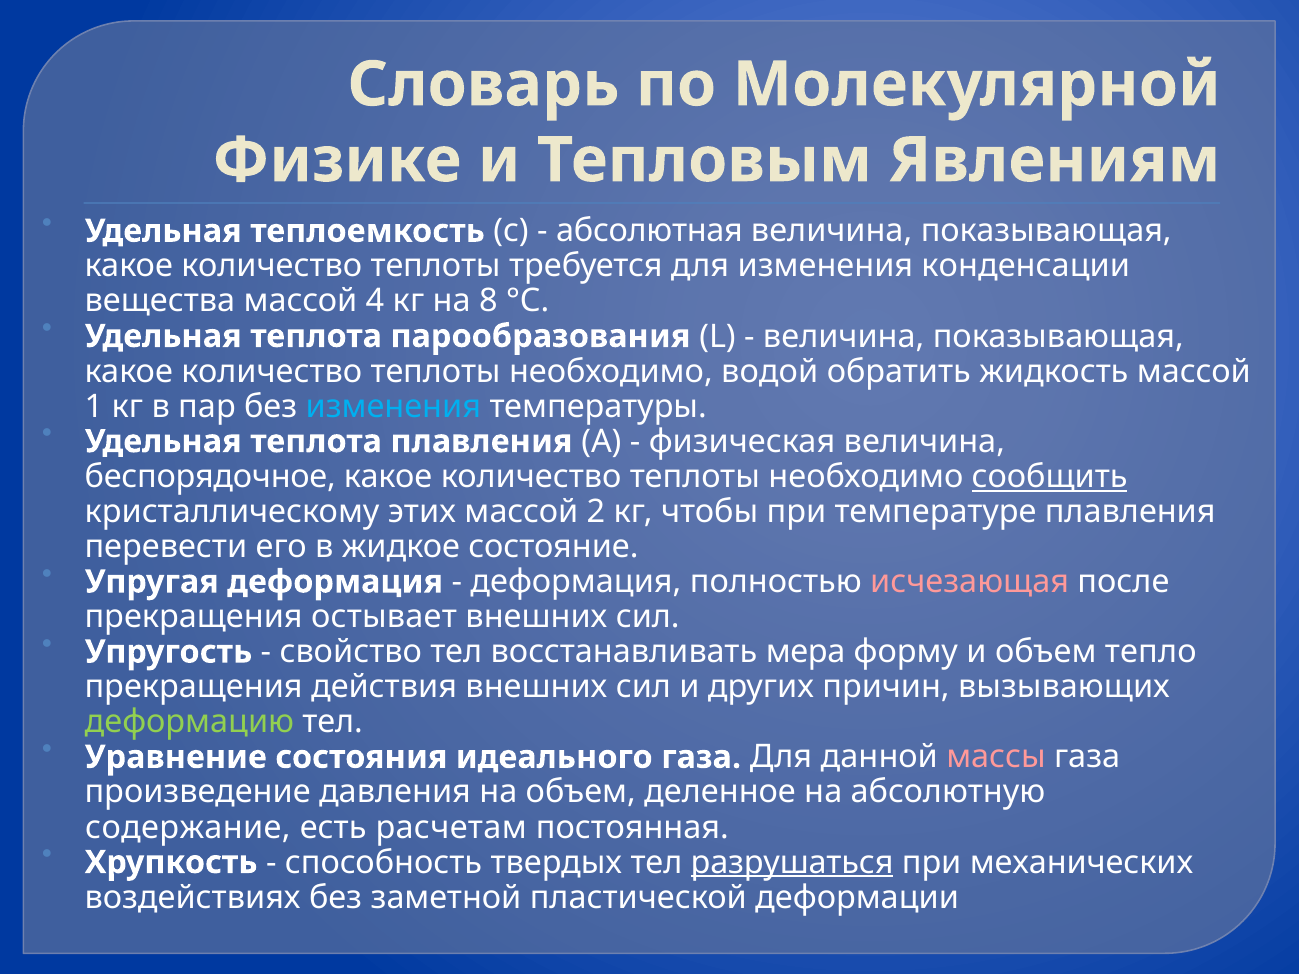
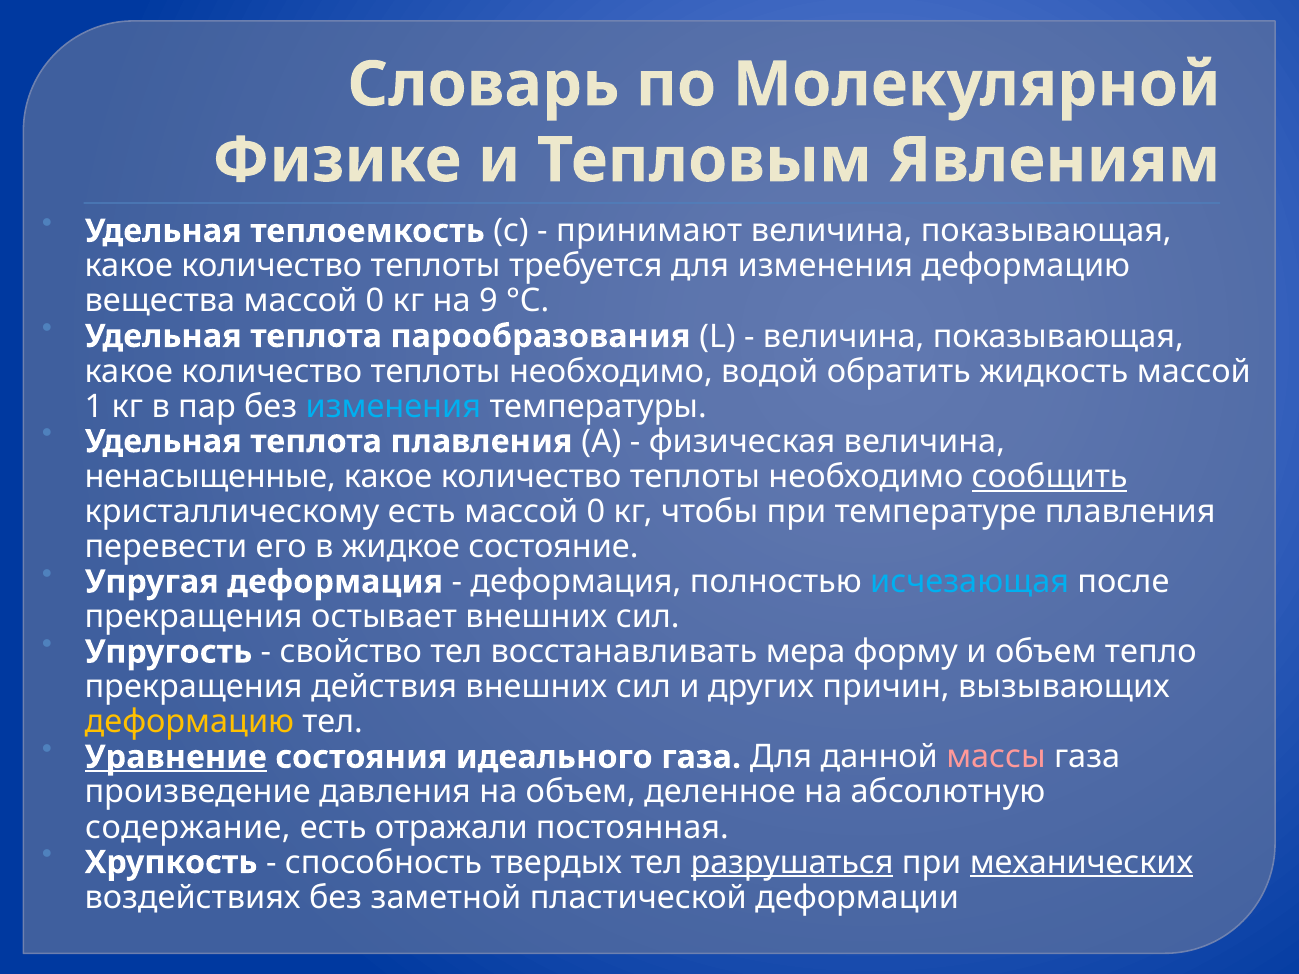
абсолютная: абсолютная -> принимают
изменения конденсации: конденсации -> деформацию
вещества массой 4: 4 -> 0
8: 8 -> 9
беспорядочное: беспорядочное -> ненасыщенные
кристаллическому этих: этих -> есть
2 at (596, 512): 2 -> 0
исчезающая colour: pink -> light blue
деформацию at (189, 722) colour: light green -> yellow
Уравнение underline: none -> present
расчетам: расчетам -> отражали
механических underline: none -> present
